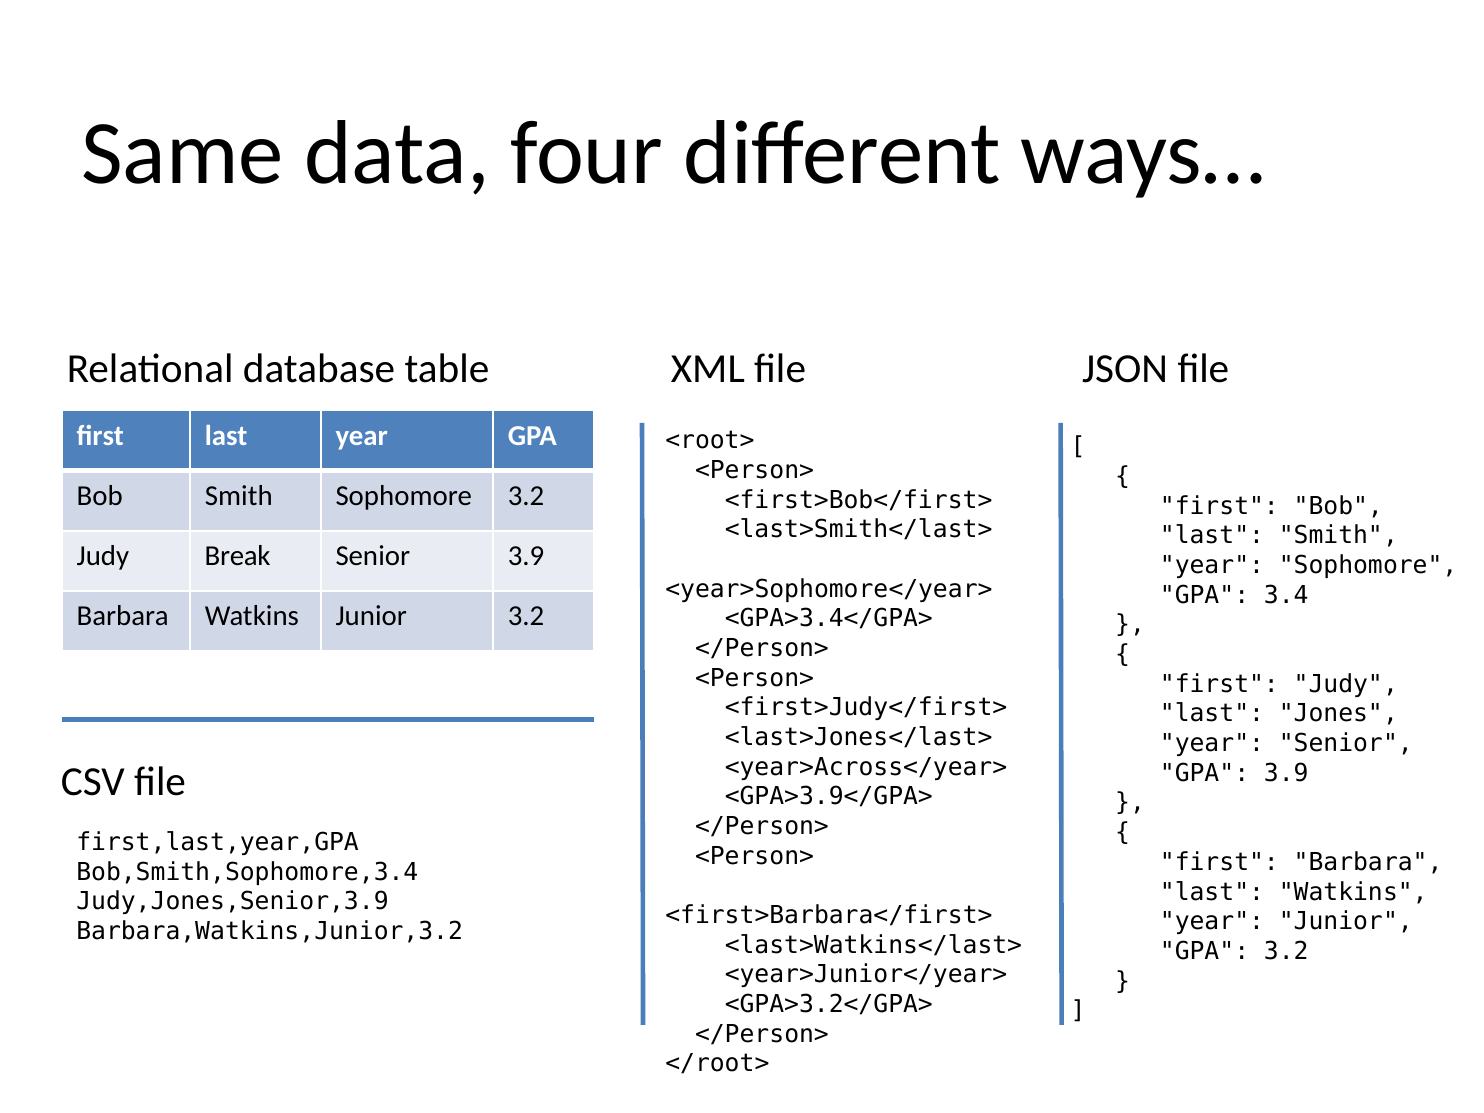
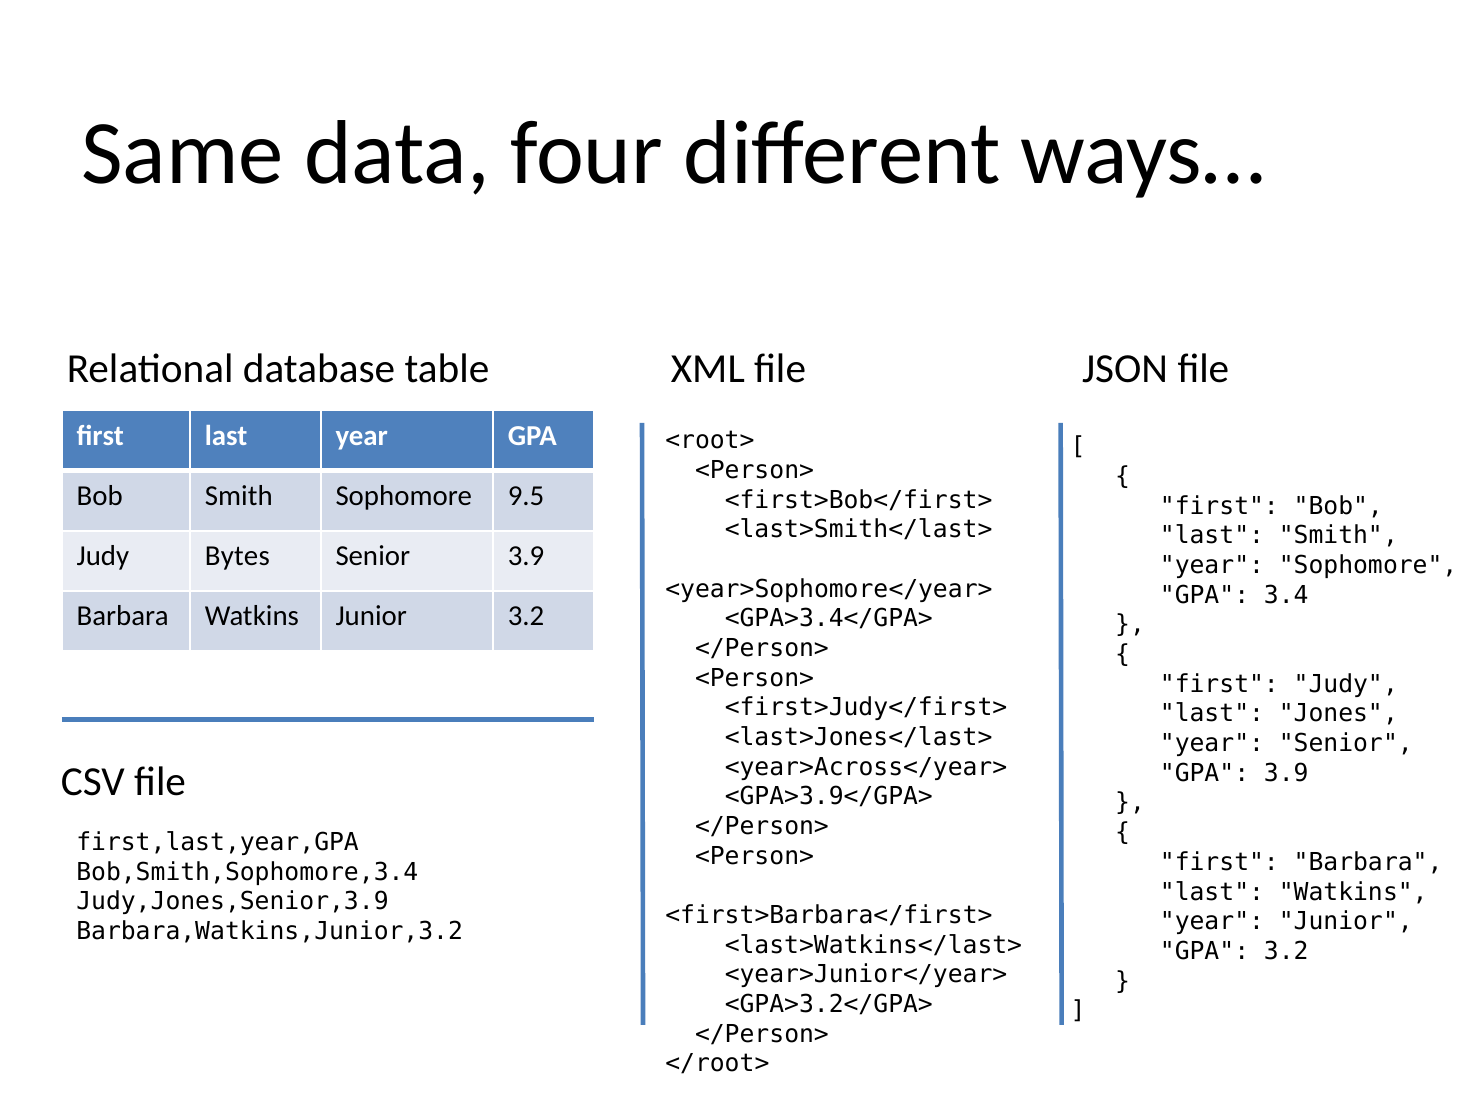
Sophomore 3.2: 3.2 -> 9.5
Break: Break -> Bytes
